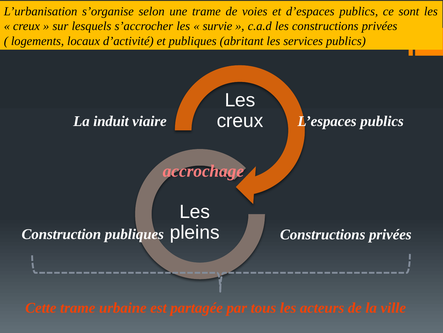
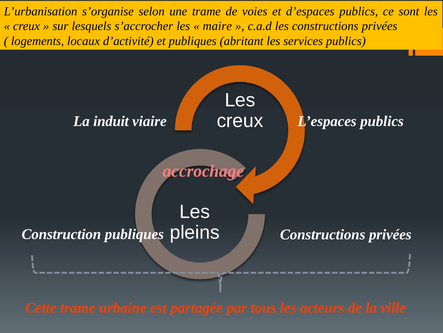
survie: survie -> maire
